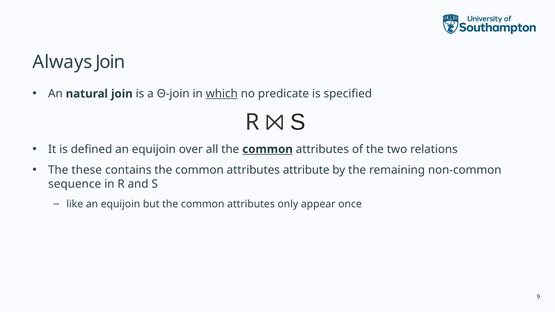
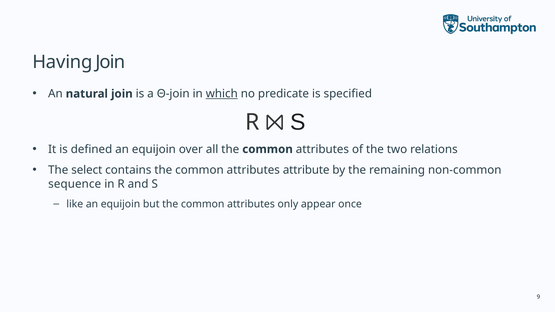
Always: Always -> Having
common at (268, 149) underline: present -> none
these: these -> select
